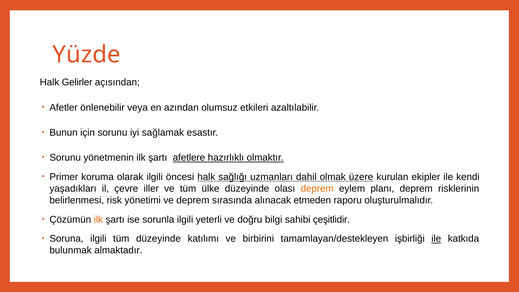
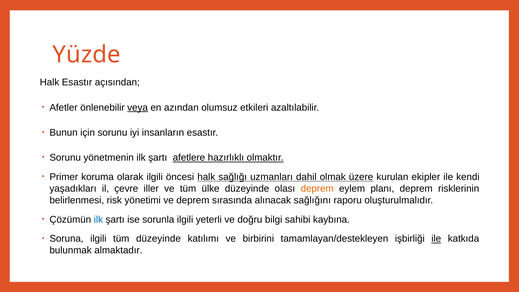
Halk Gelirler: Gelirler -> Esastır
veya underline: none -> present
sağlamak: sağlamak -> insanların
etmeden: etmeden -> sağlığını
ilk at (98, 219) colour: orange -> blue
çeşitlidir: çeşitlidir -> kaybına
